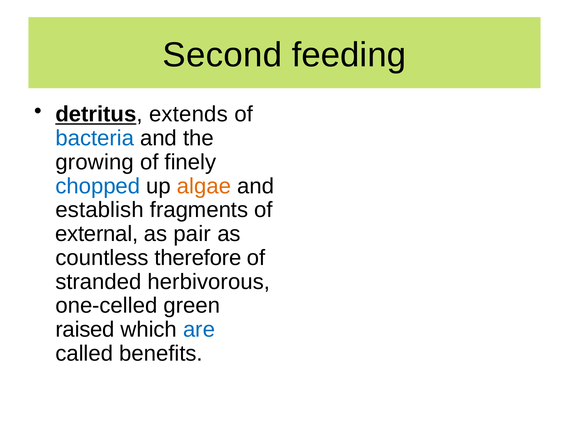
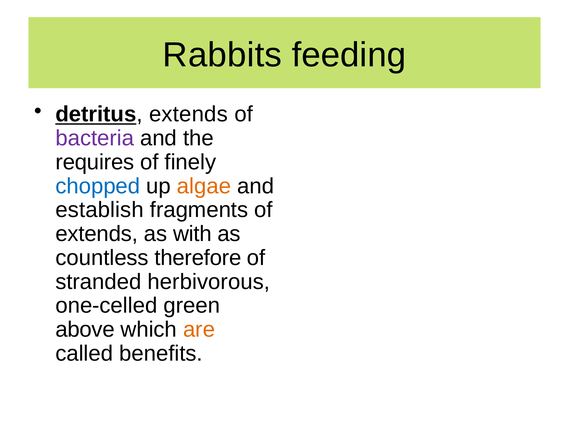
Second: Second -> Rabbits
bacteria colour: blue -> purple
growing: growing -> requires
external at (97, 234): external -> extends
pair: pair -> with
raised: raised -> above
are colour: blue -> orange
